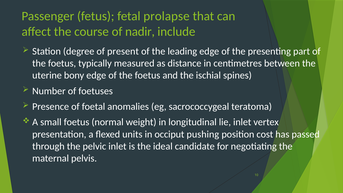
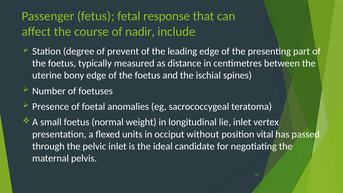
prolapse: prolapse -> response
present: present -> prevent
pushing: pushing -> without
cost: cost -> vital
